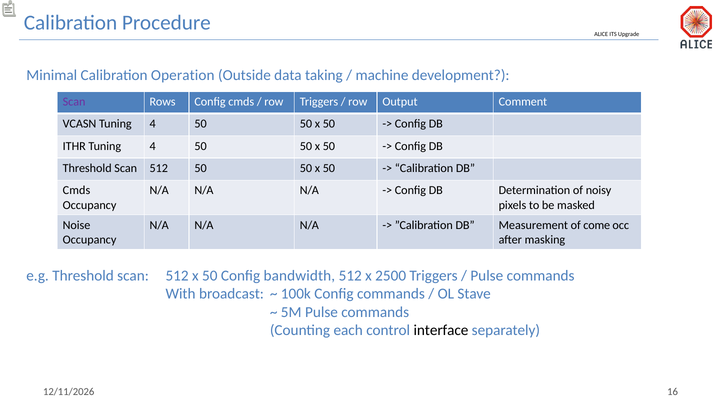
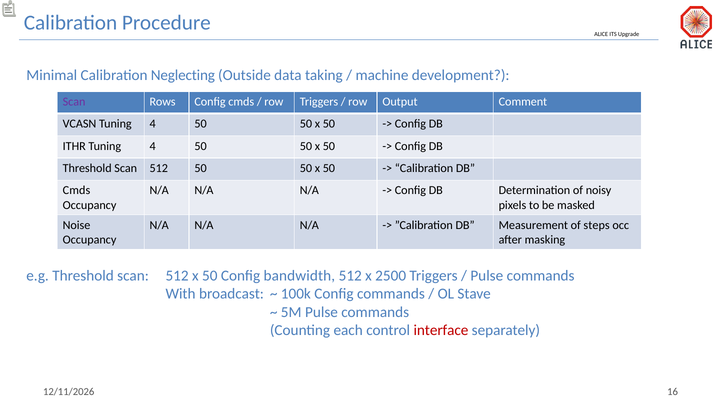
Operation: Operation -> Neglecting
come: come -> steps
interface colour: black -> red
